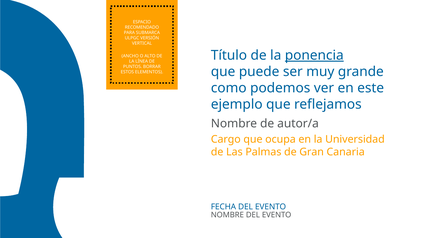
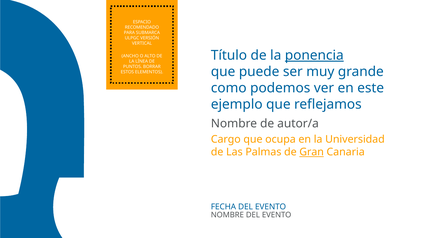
Gran underline: none -> present
